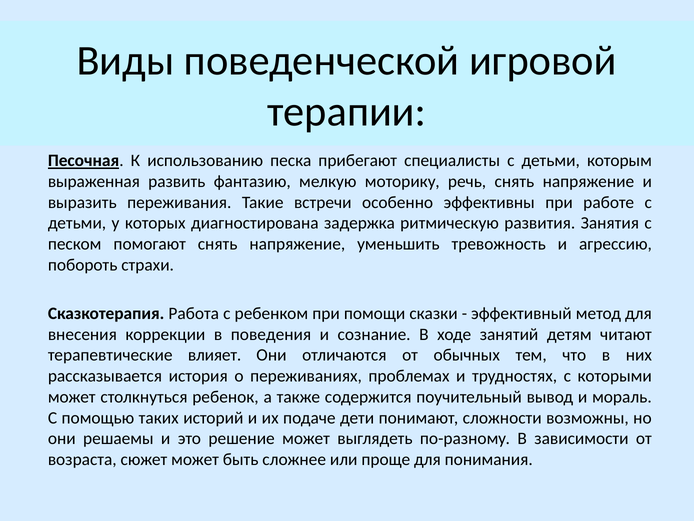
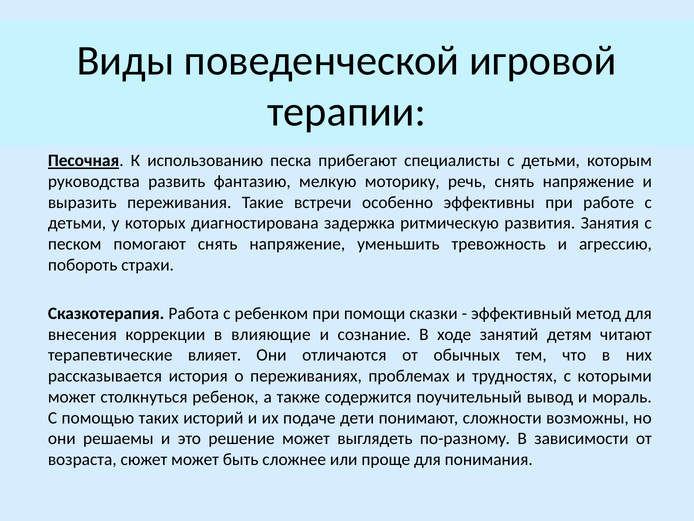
выраженная: выраженная -> руководства
поведения: поведения -> влияющие
